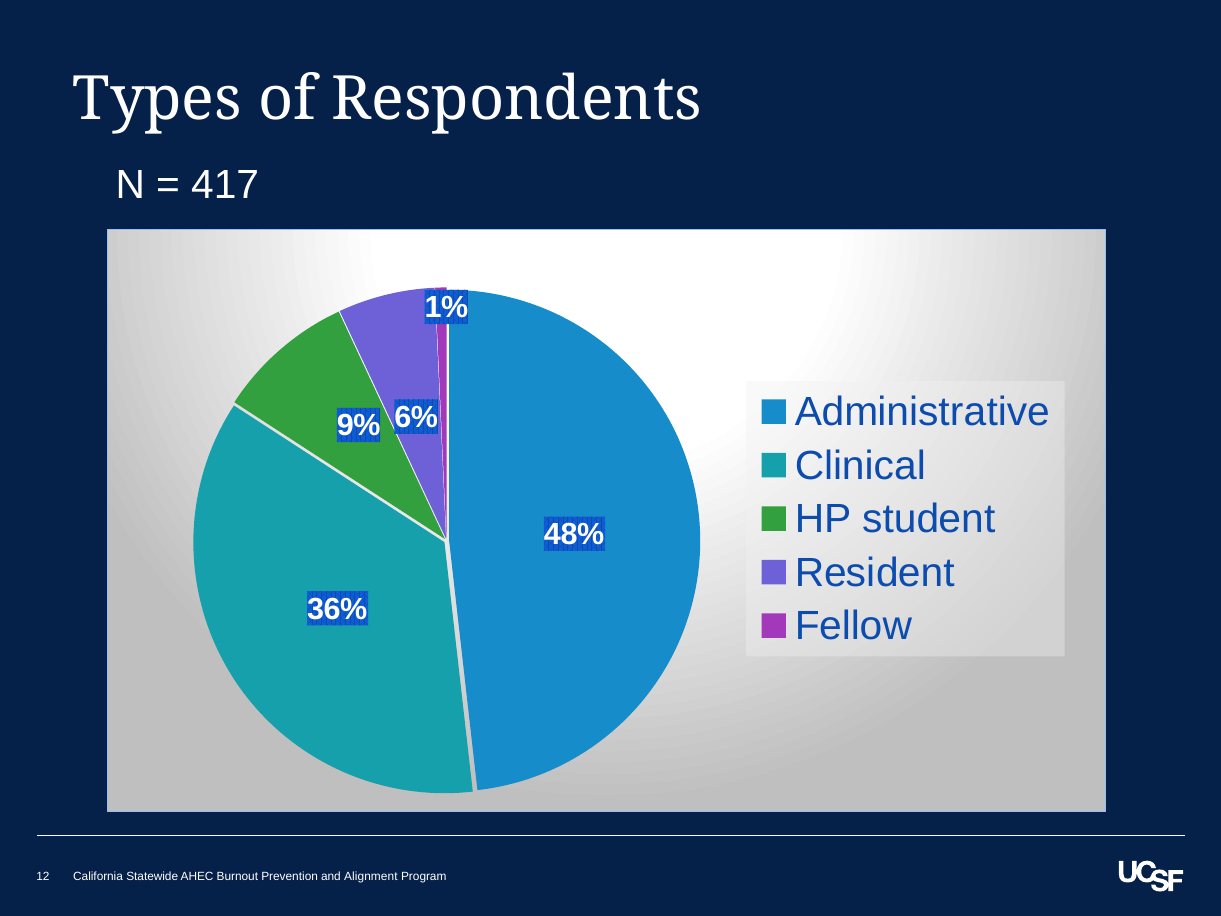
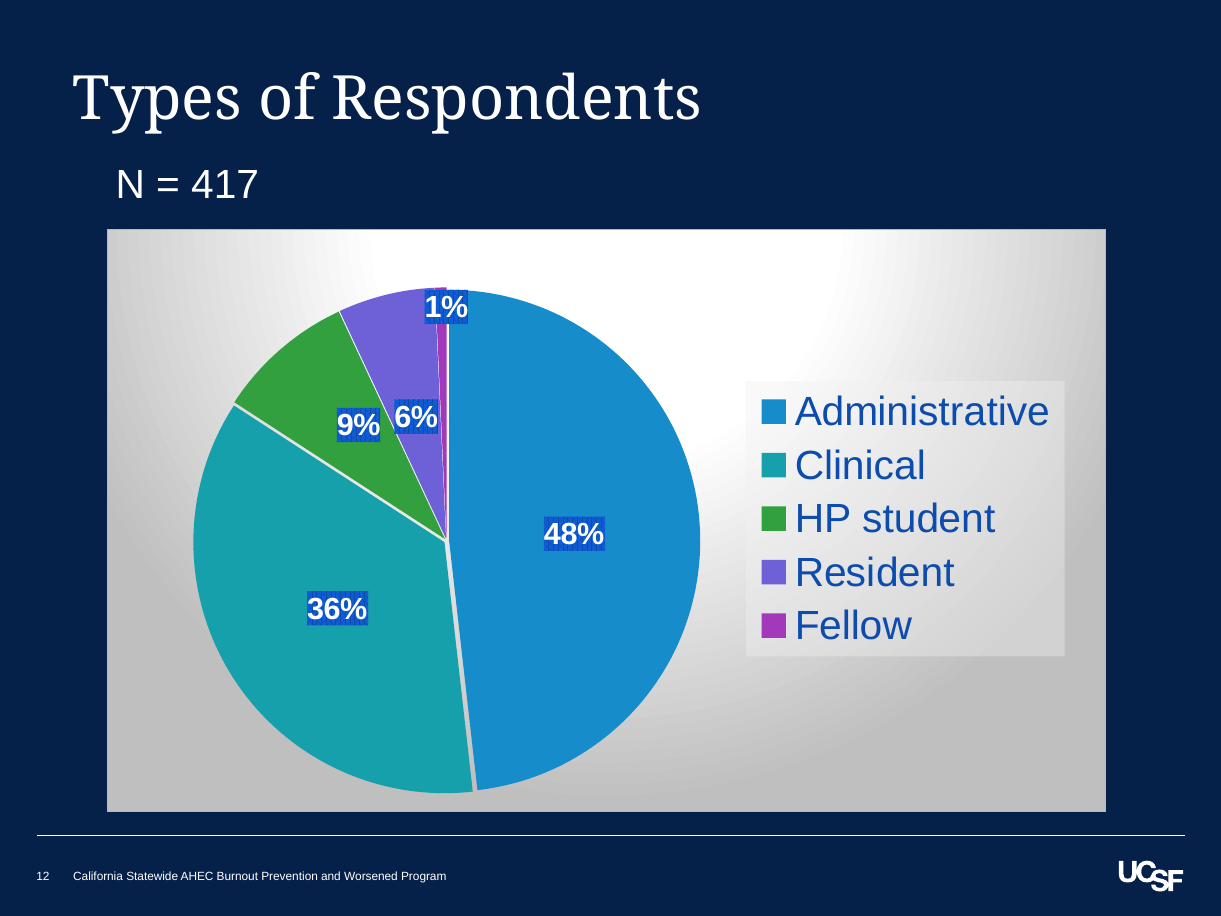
Alignment: Alignment -> Worsened
